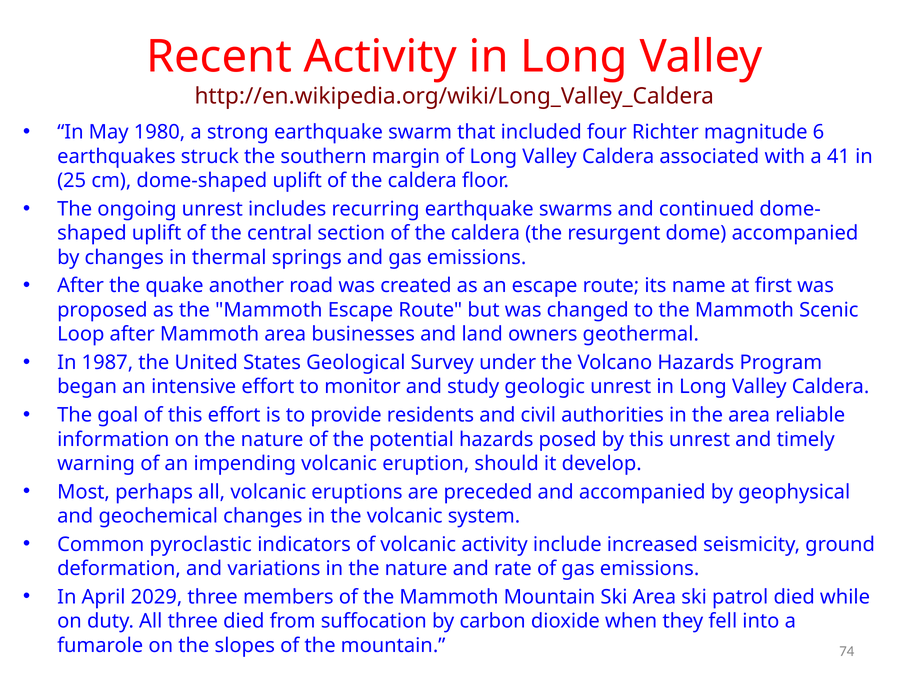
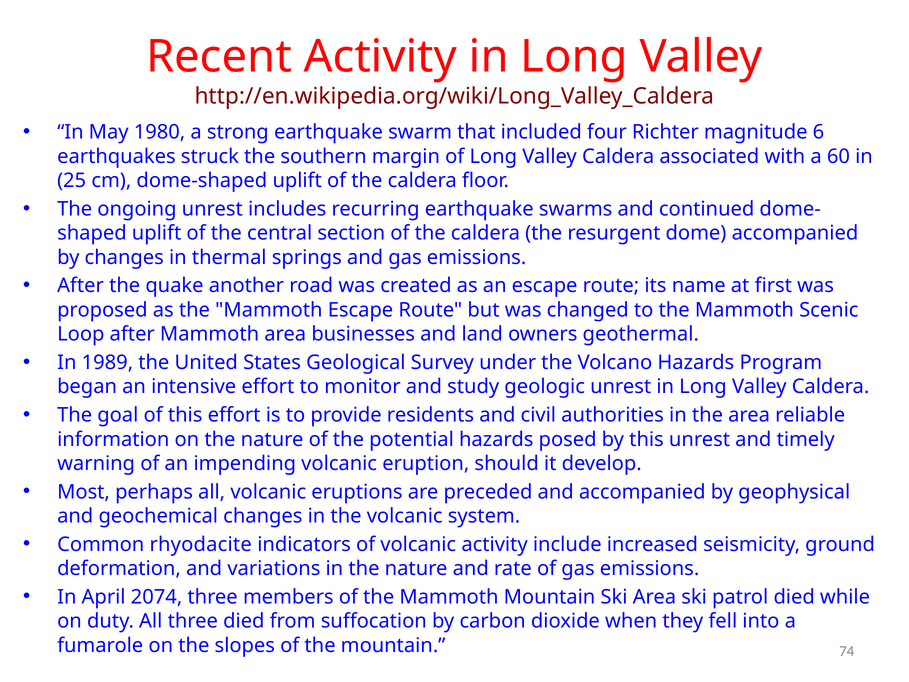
41: 41 -> 60
1987: 1987 -> 1989
pyroclastic: pyroclastic -> rhyodacite
2029: 2029 -> 2074
